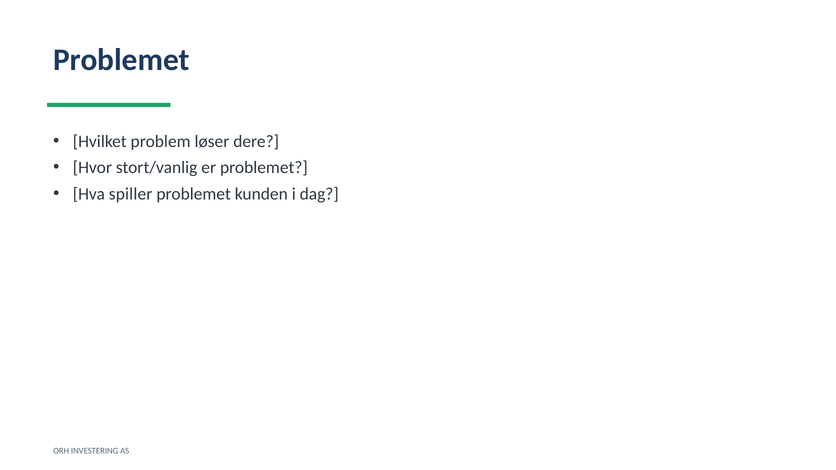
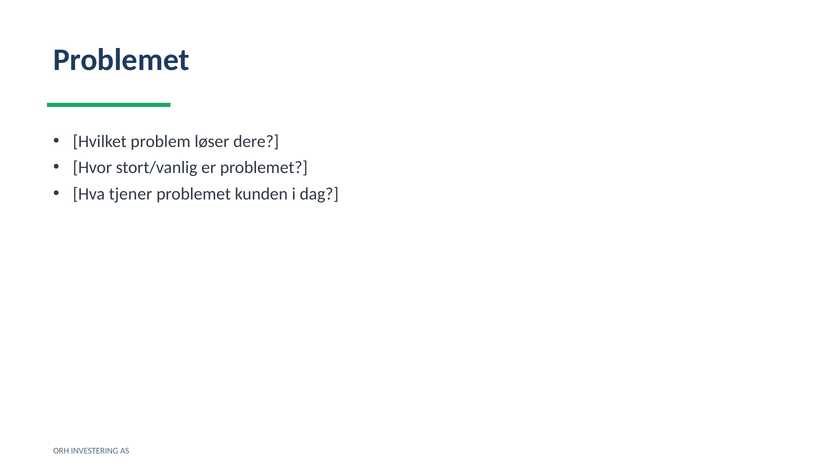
spiller: spiller -> tjener
